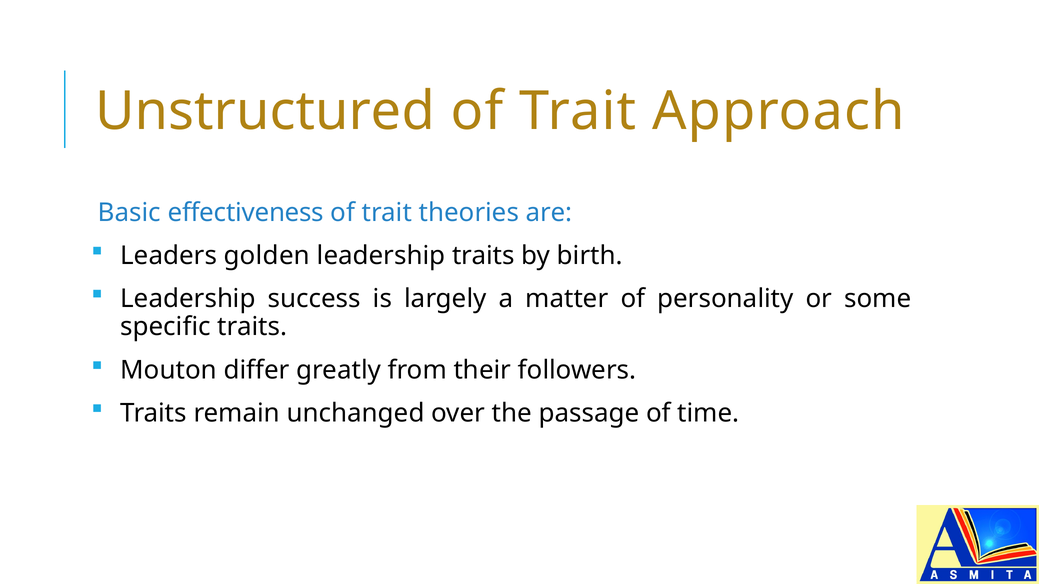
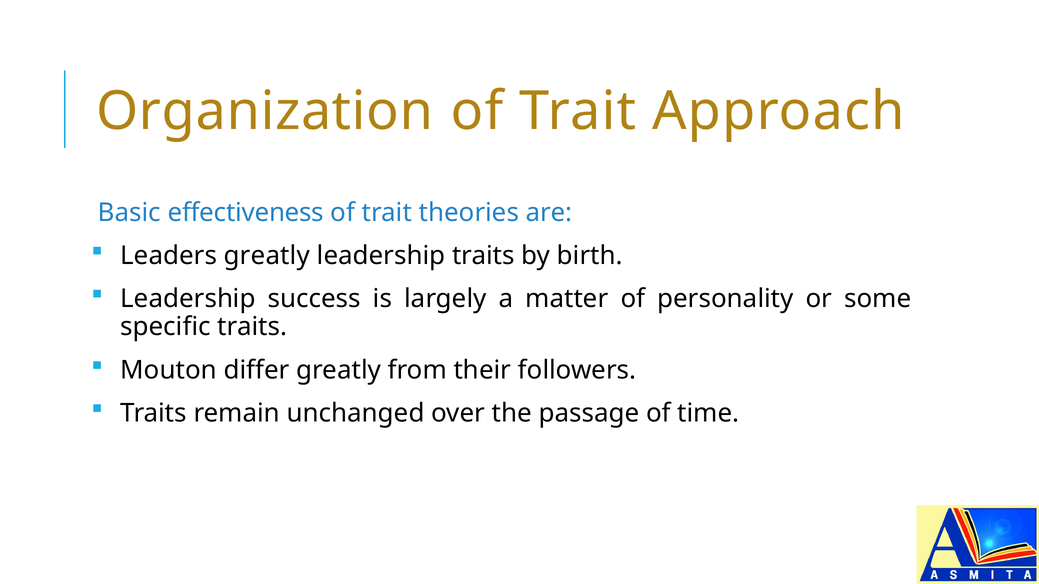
Unstructured: Unstructured -> Organization
Leaders golden: golden -> greatly
